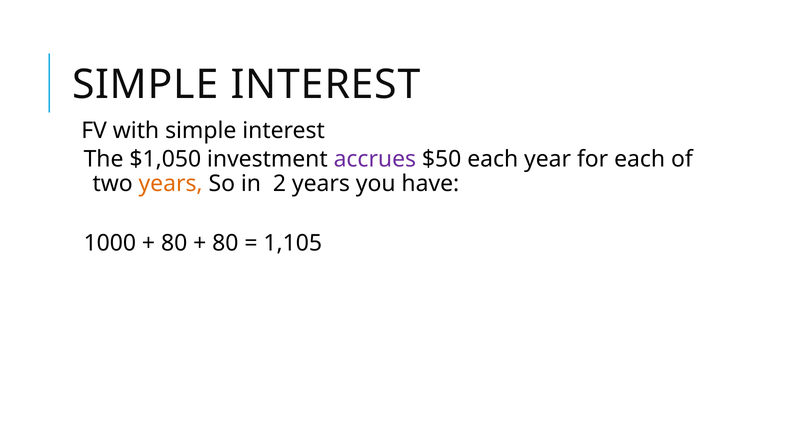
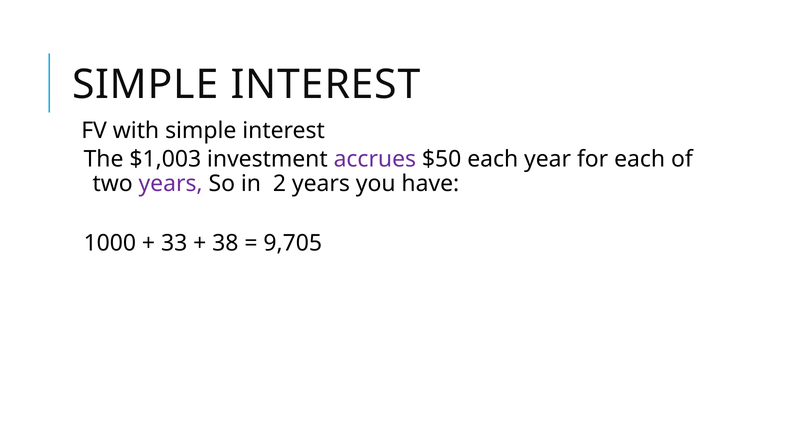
$1,050: $1,050 -> $1,003
years at (171, 184) colour: orange -> purple
80 at (174, 243): 80 -> 33
80 at (225, 243): 80 -> 38
1,105: 1,105 -> 9,705
